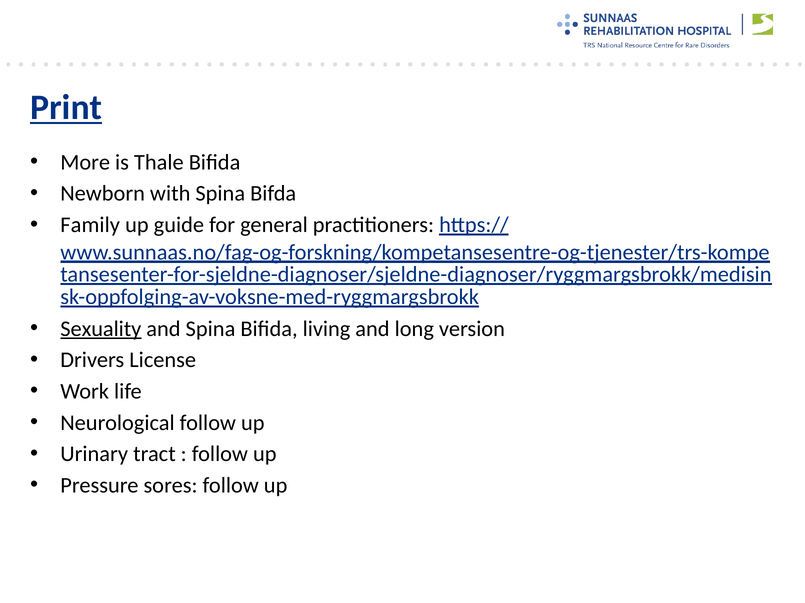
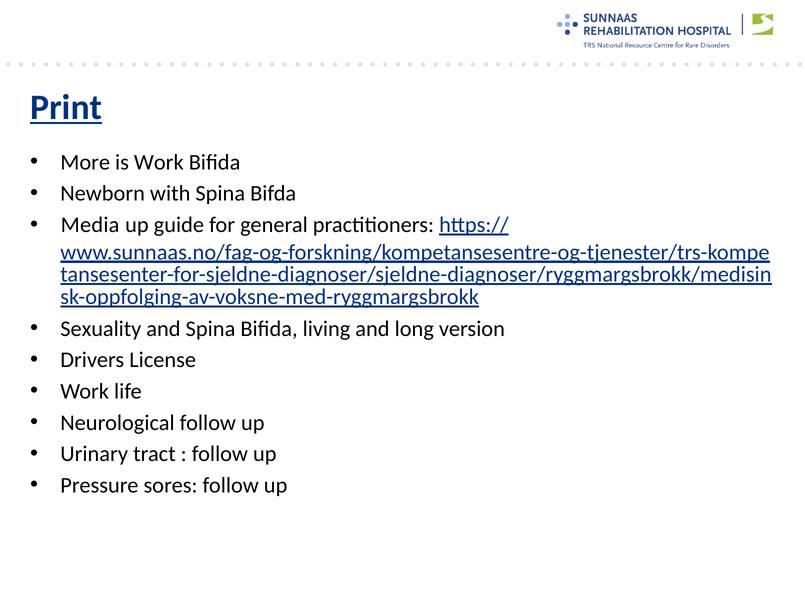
is Thale: Thale -> Work
Family: Family -> Media
Sexuality underline: present -> none
